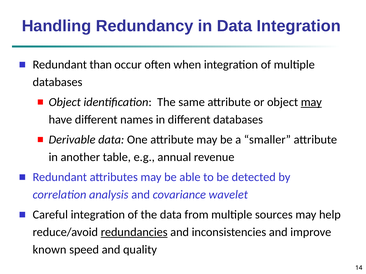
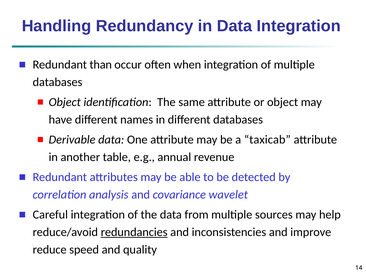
may at (311, 102) underline: present -> none
smaller: smaller -> taxicab
known: known -> reduce
